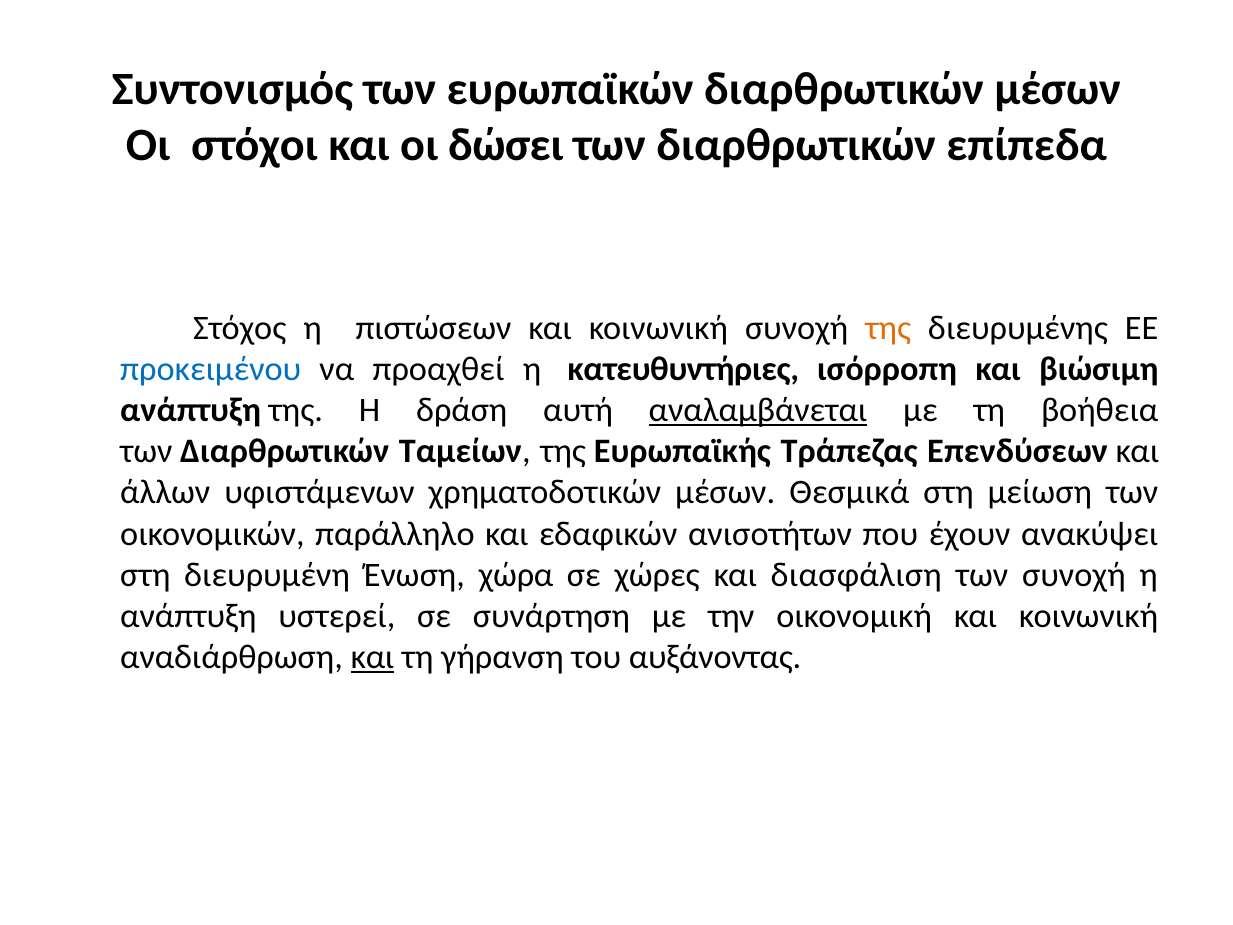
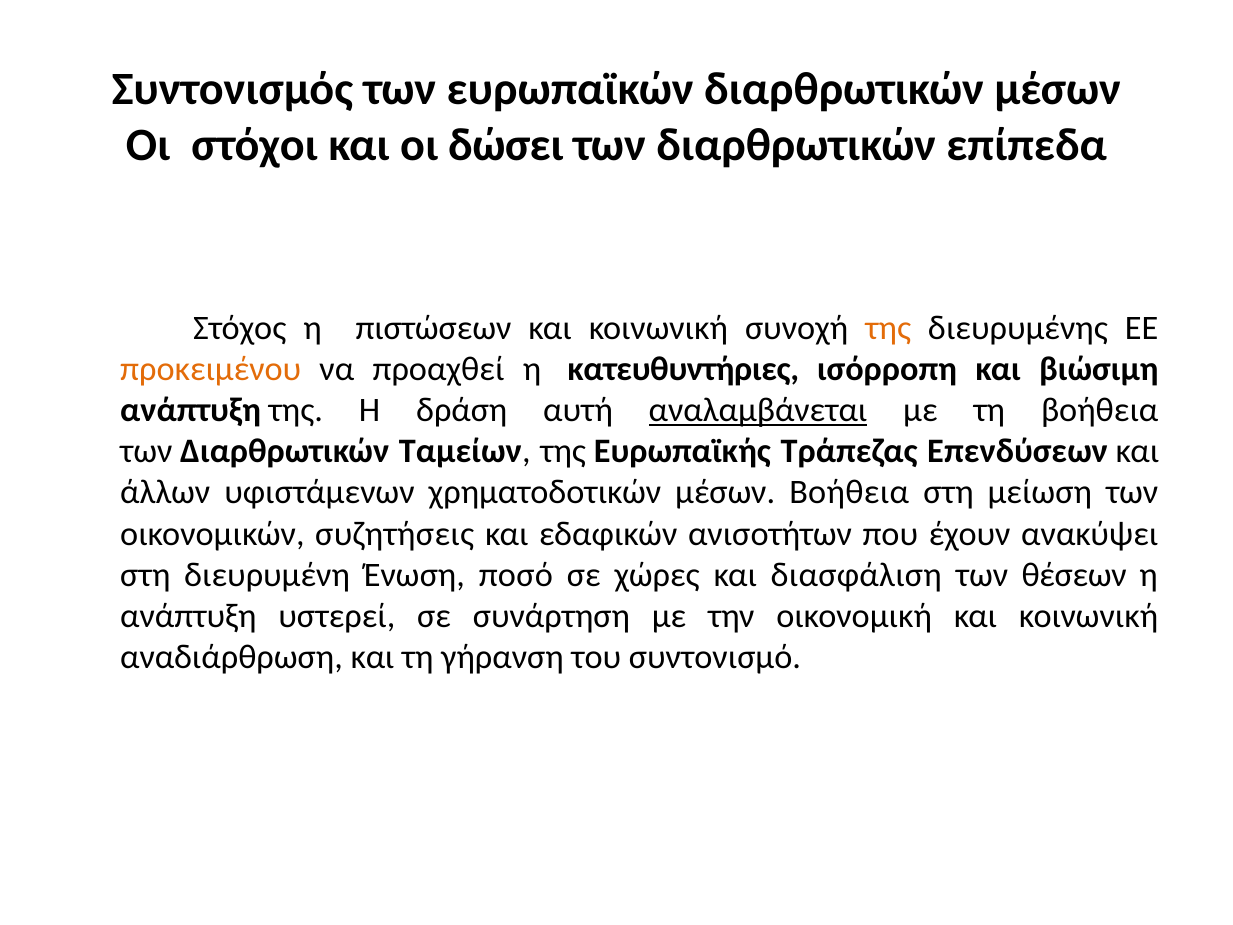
προκειμένου colour: blue -> orange
μέσων Θεσμικά: Θεσμικά -> Βοήθεια
παράλληλο: παράλληλο -> συζητήσεις
χώρα: χώρα -> ποσό
των συνοχή: συνοχή -> θέσεων
και at (373, 657) underline: present -> none
αυξάνοντας: αυξάνοντας -> συντονισμό
